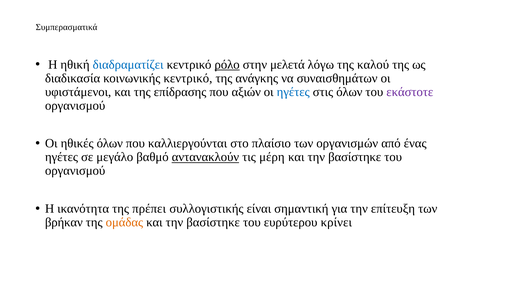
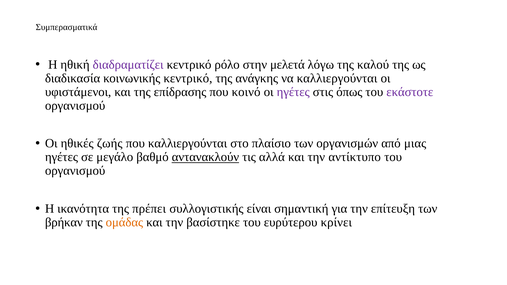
διαδραματίζει colour: blue -> purple
ρόλο underline: present -> none
να συναισθημάτων: συναισθημάτων -> καλλιεργούνται
αξιών: αξιών -> κοινό
ηγέτες at (293, 92) colour: blue -> purple
στις όλων: όλων -> όπως
ηθικές όλων: όλων -> ζωής
ένας: ένας -> μιας
μέρη: μέρη -> αλλά
βασίστηκε at (355, 157): βασίστηκε -> αντίκτυπο
